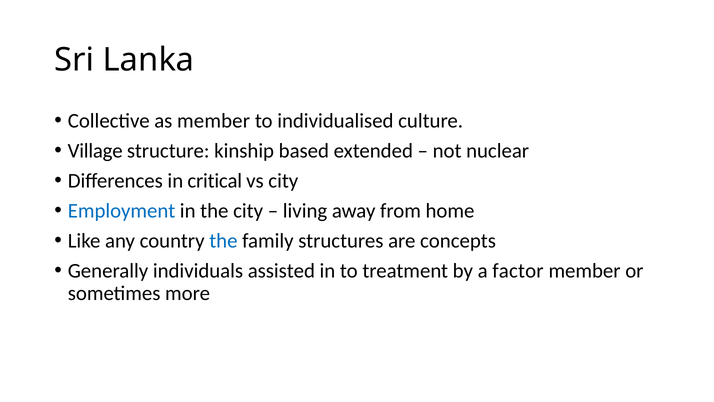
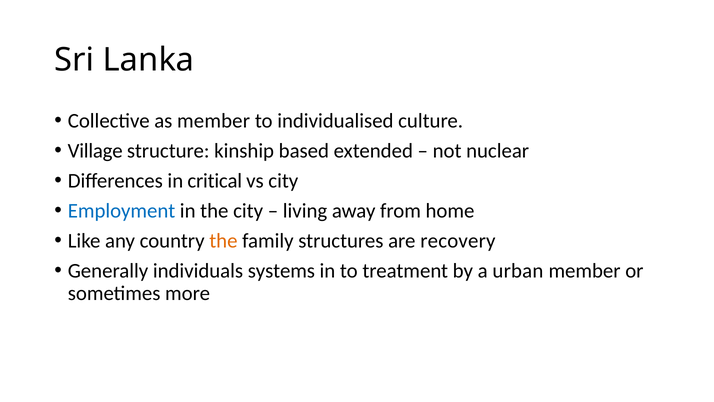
the at (223, 240) colour: blue -> orange
concepts: concepts -> recovery
assisted: assisted -> systems
factor: factor -> urban
